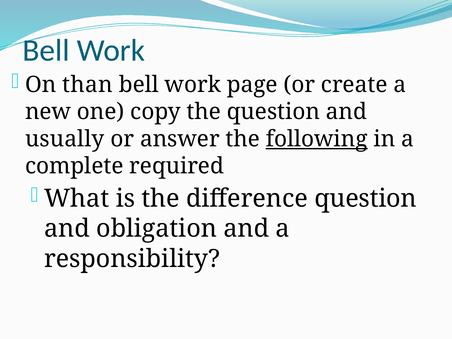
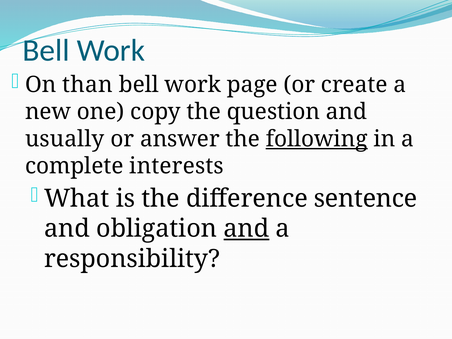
required: required -> interests
difference question: question -> sentence
and at (246, 229) underline: none -> present
